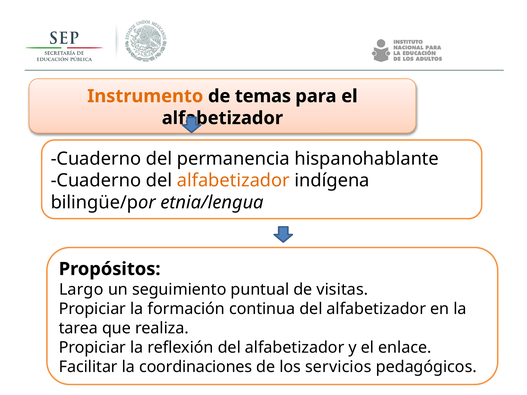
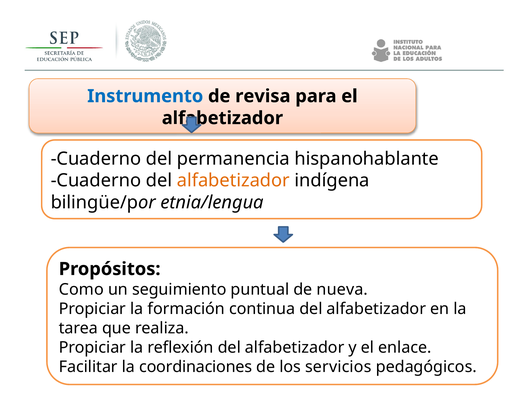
Instrumento colour: orange -> blue
temas: temas -> revisa
Largo: Largo -> Como
visitas: visitas -> nueva
